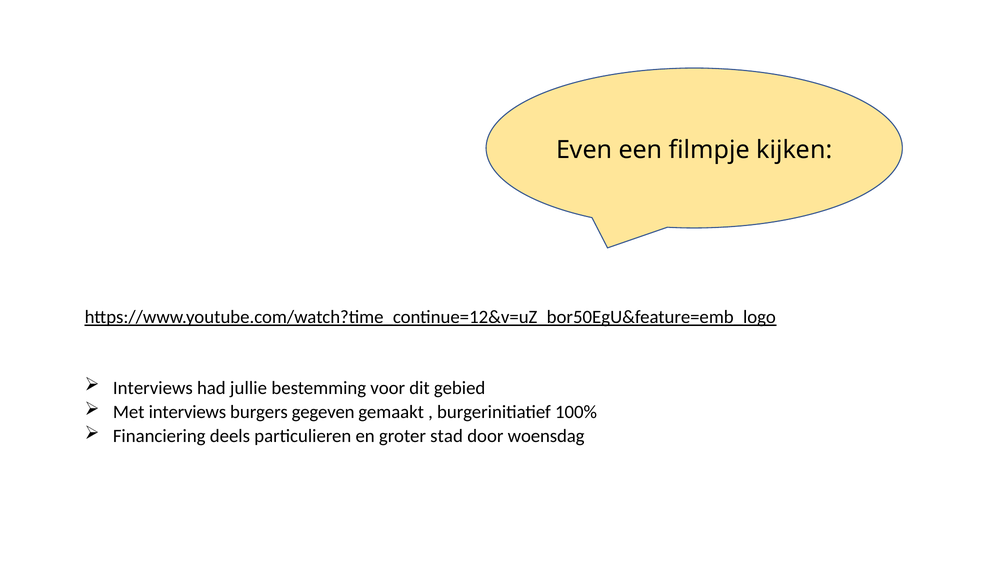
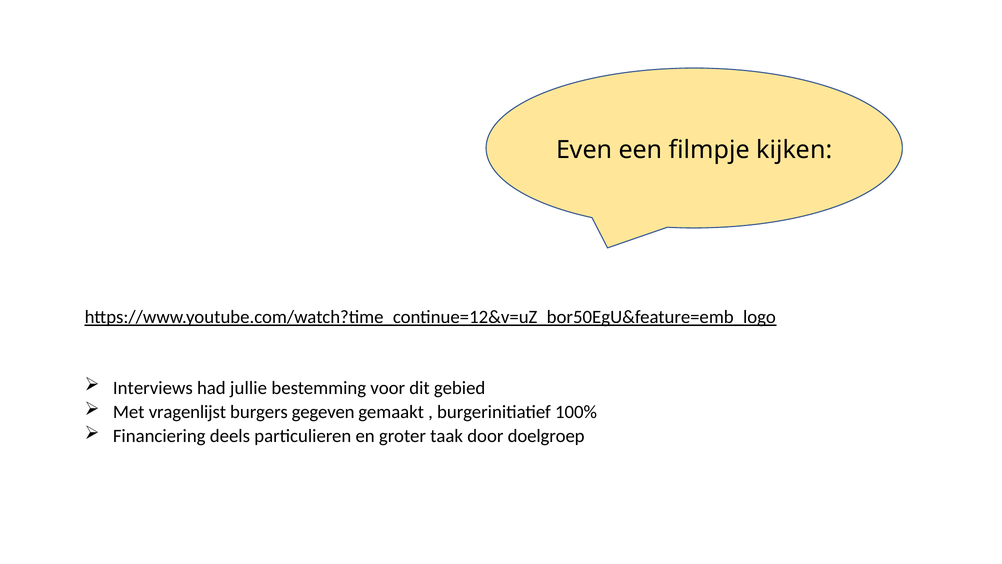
Met interviews: interviews -> vragenlijst
stad: stad -> taak
woensdag: woensdag -> doelgroep
